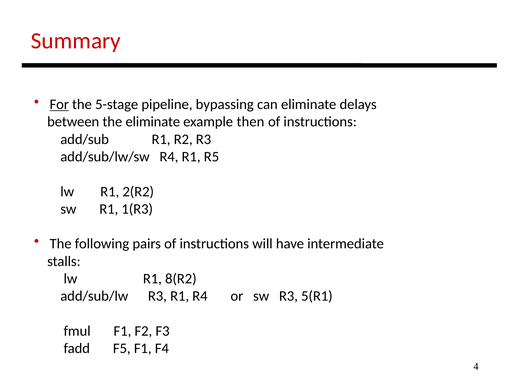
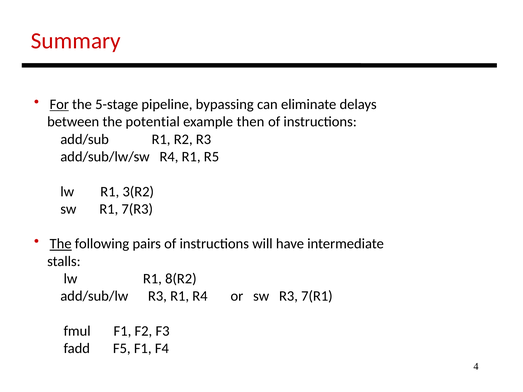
the eliminate: eliminate -> potential
2(R2: 2(R2 -> 3(R2
1(R3: 1(R3 -> 7(R3
The at (61, 244) underline: none -> present
5(R1: 5(R1 -> 7(R1
